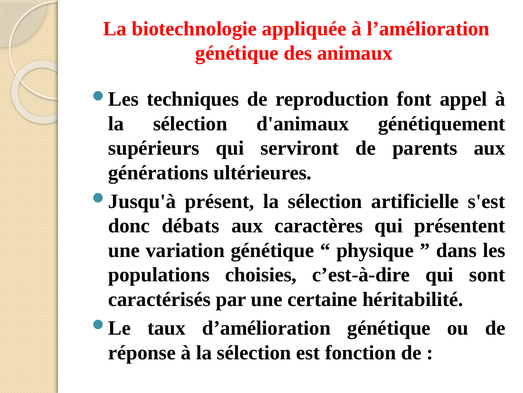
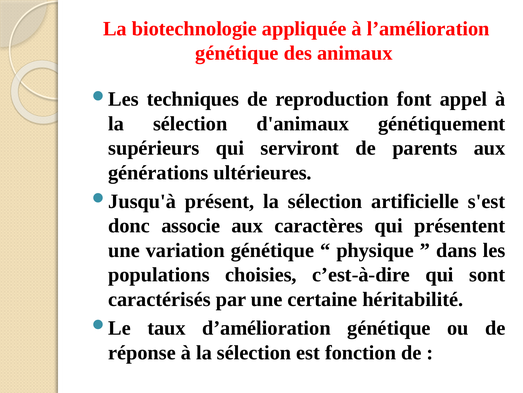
débats: débats -> associe
